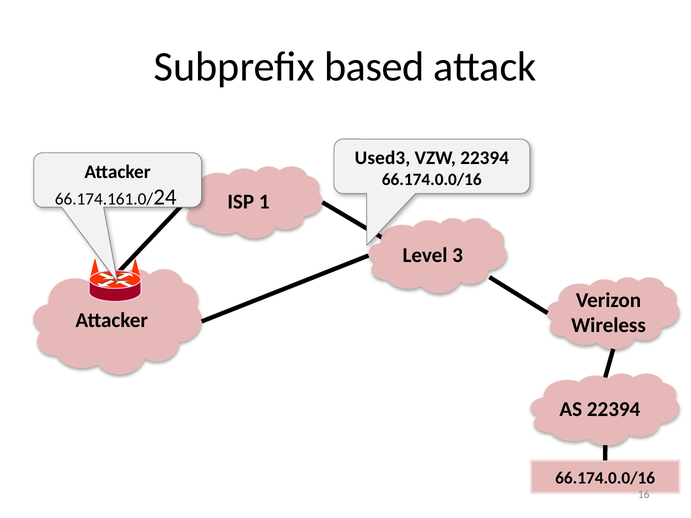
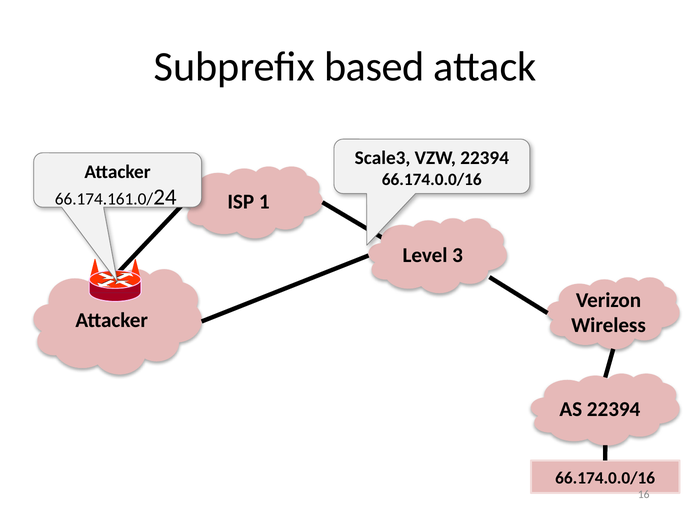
Used3: Used3 -> Scale3
